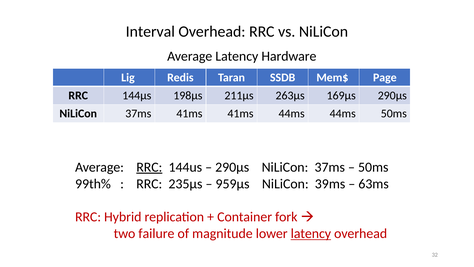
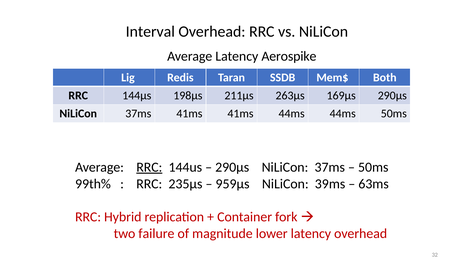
Hardware: Hardware -> Aerospike
Page: Page -> Both
latency at (311, 233) underline: present -> none
